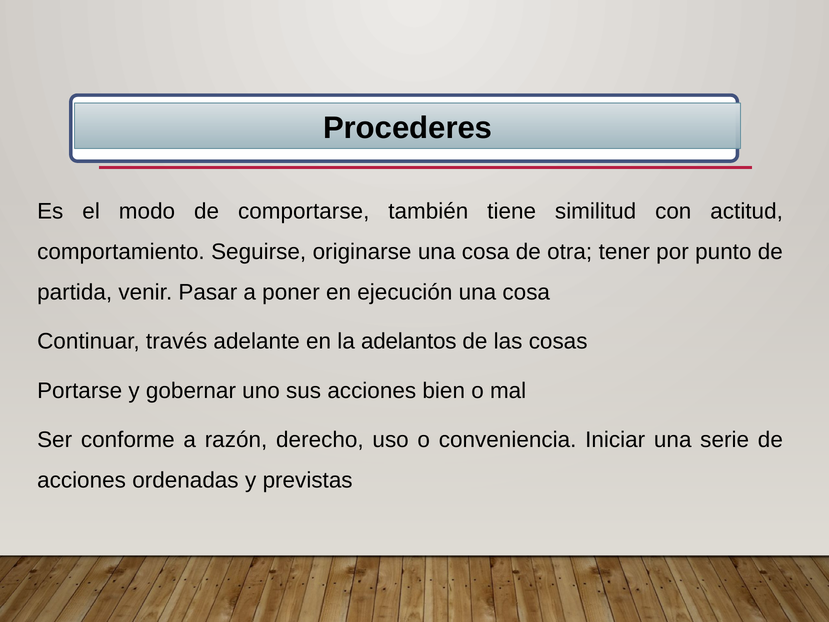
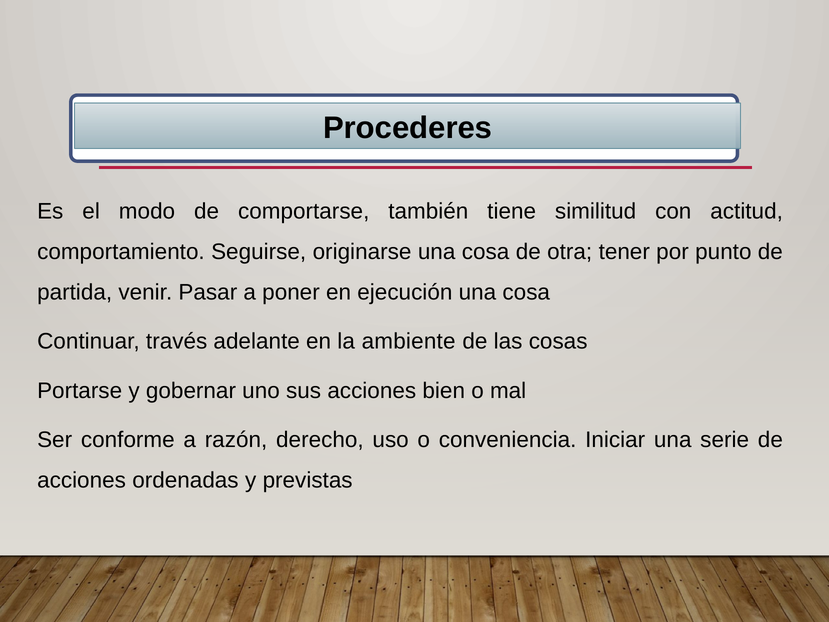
adelantos: adelantos -> ambiente
